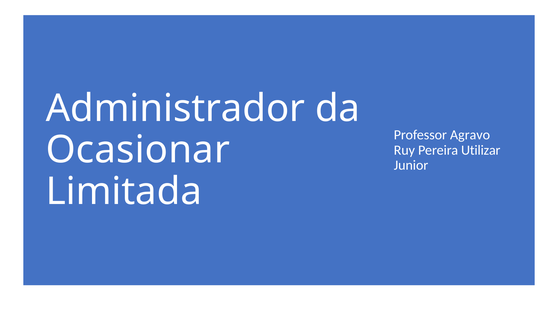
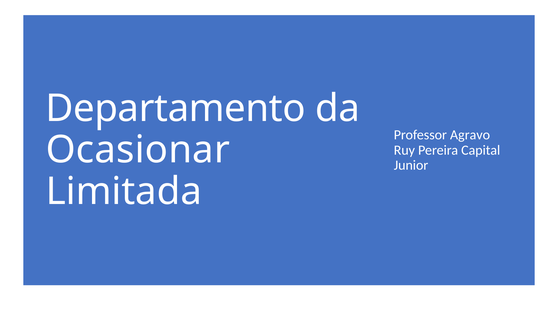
Administrador: Administrador -> Departamento
Utilizar: Utilizar -> Capital
